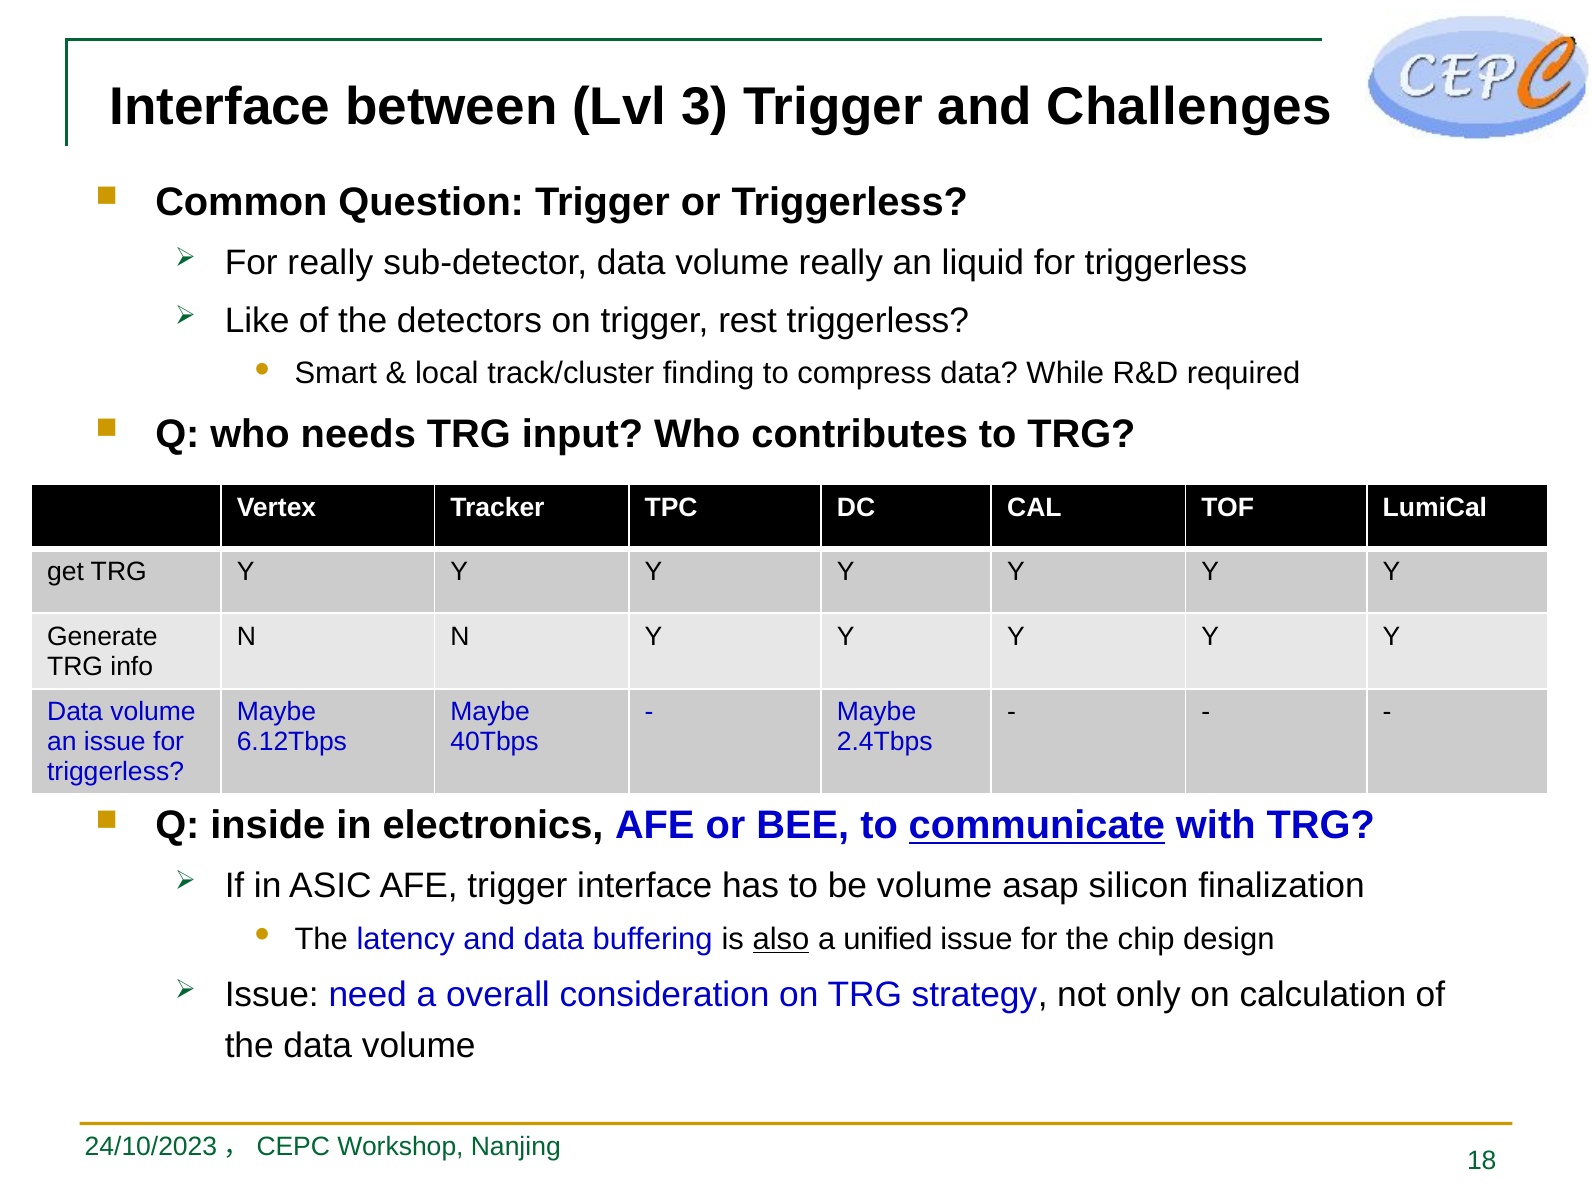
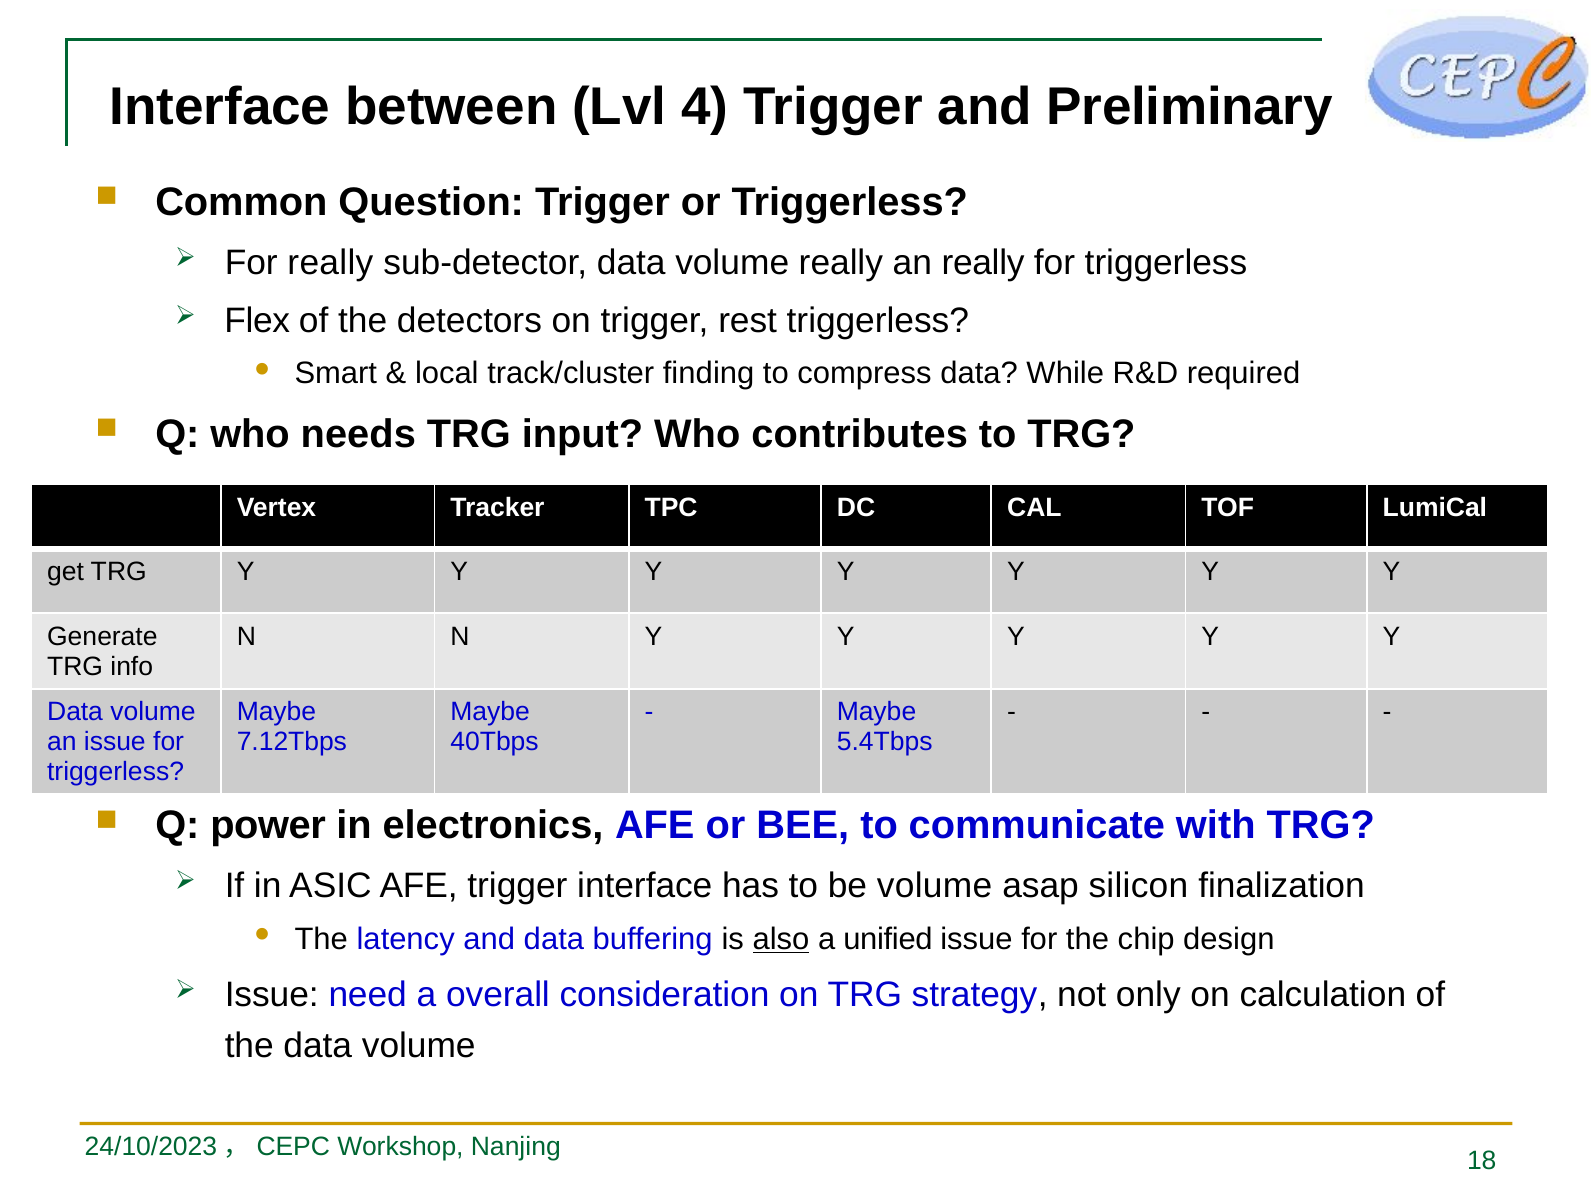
3: 3 -> 4
Challenges: Challenges -> Preliminary
an liquid: liquid -> really
Like: Like -> Flex
6.12Tbps: 6.12Tbps -> 7.12Tbps
2.4Tbps: 2.4Tbps -> 5.4Tbps
inside: inside -> power
communicate underline: present -> none
